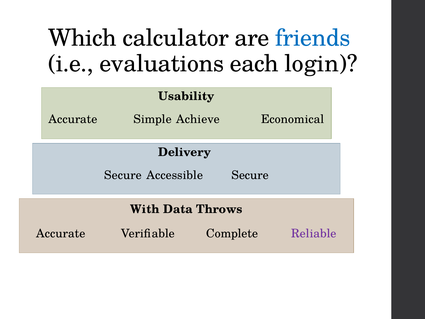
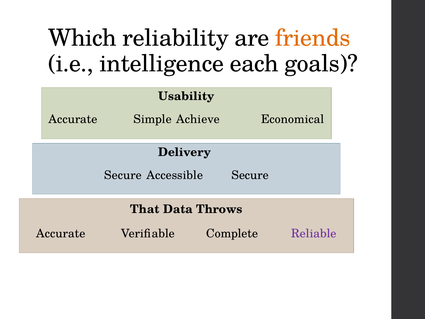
calculator: calculator -> reliability
friends colour: blue -> orange
evaluations: evaluations -> intelligence
login: login -> goals
With: With -> That
